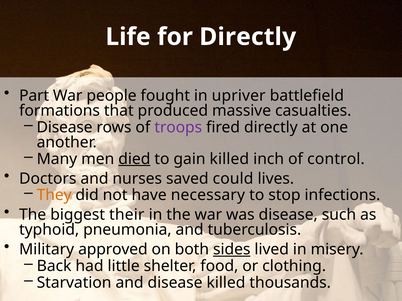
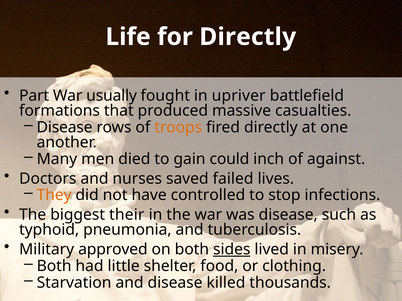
people: people -> usually
troops colour: purple -> orange
died underline: present -> none
gain killed: killed -> could
control: control -> against
could: could -> failed
necessary: necessary -> controlled
Back at (54, 266): Back -> Both
